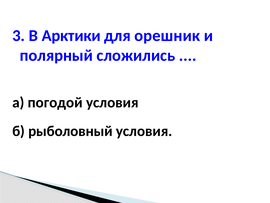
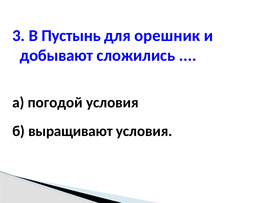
Арктики: Арктики -> Пустынь
полярный: полярный -> добывают
рыболовный: рыболовный -> выращивают
